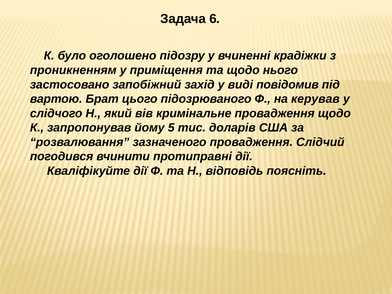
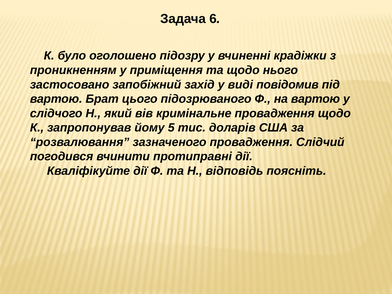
на керував: керував -> вартою
